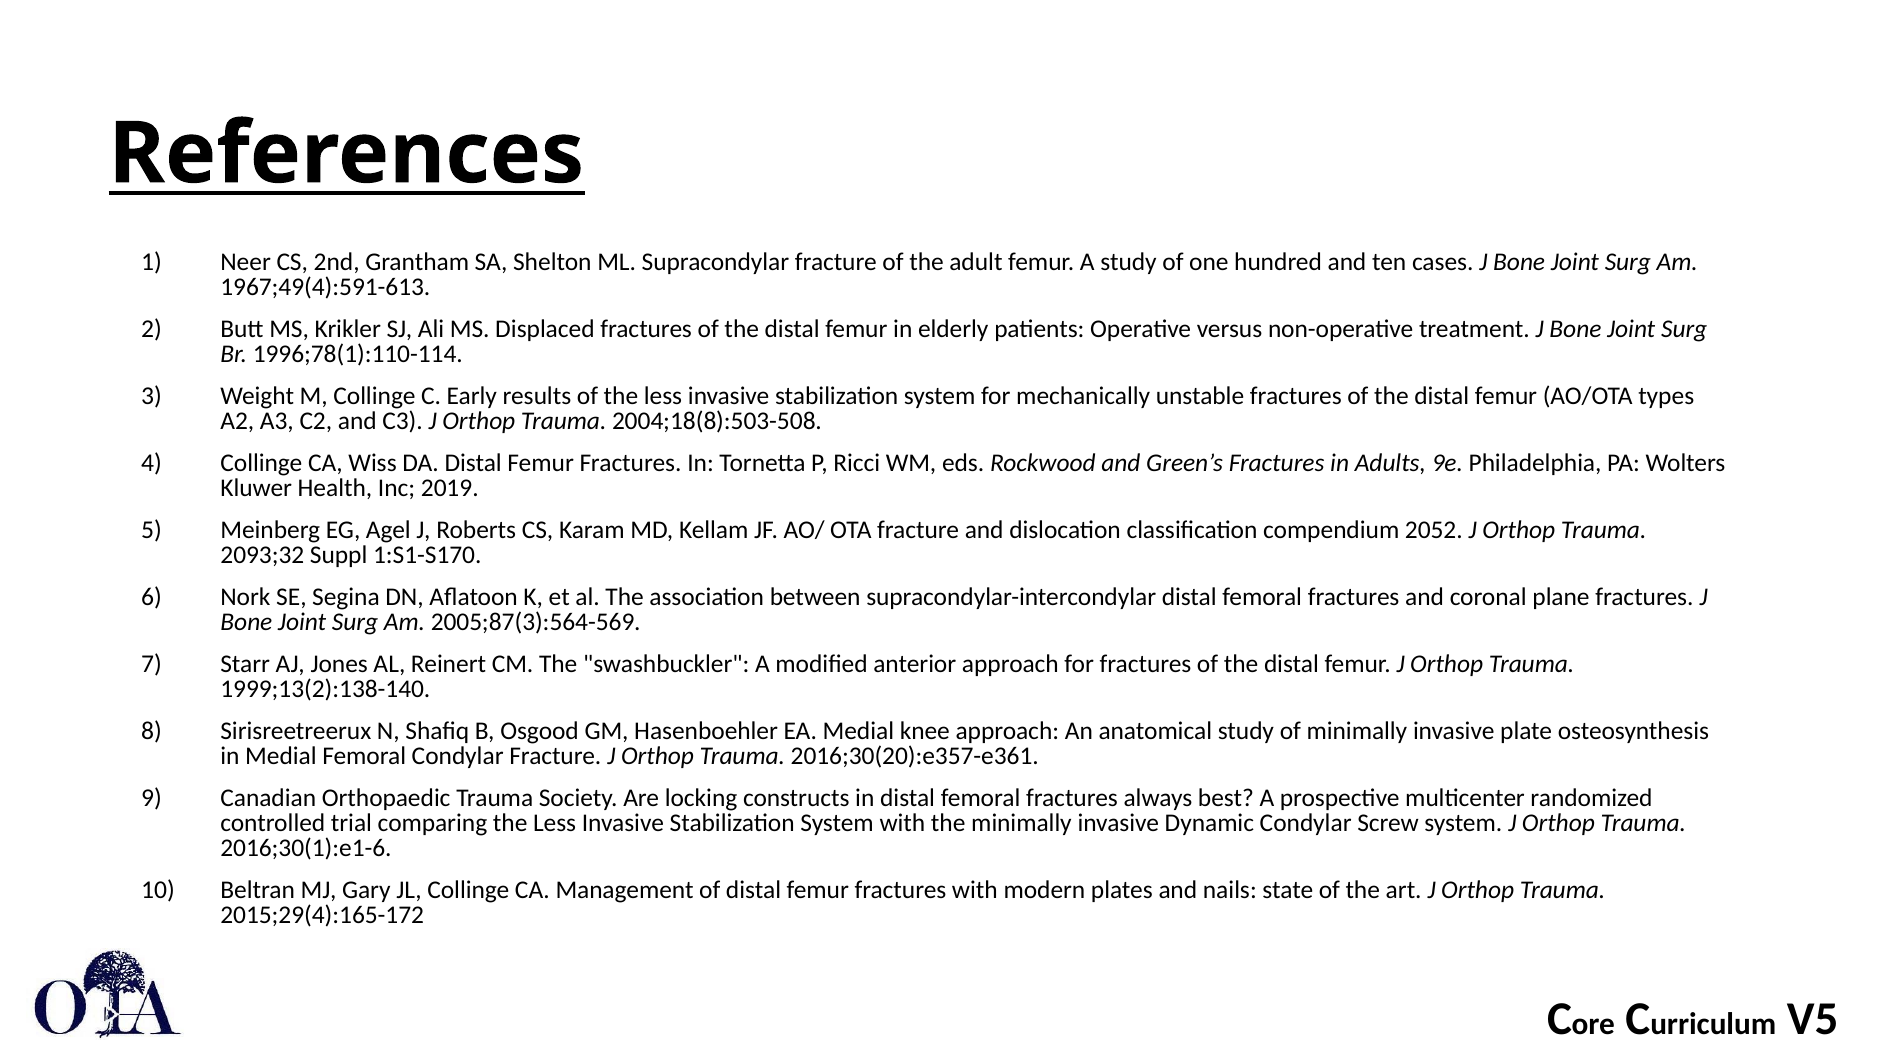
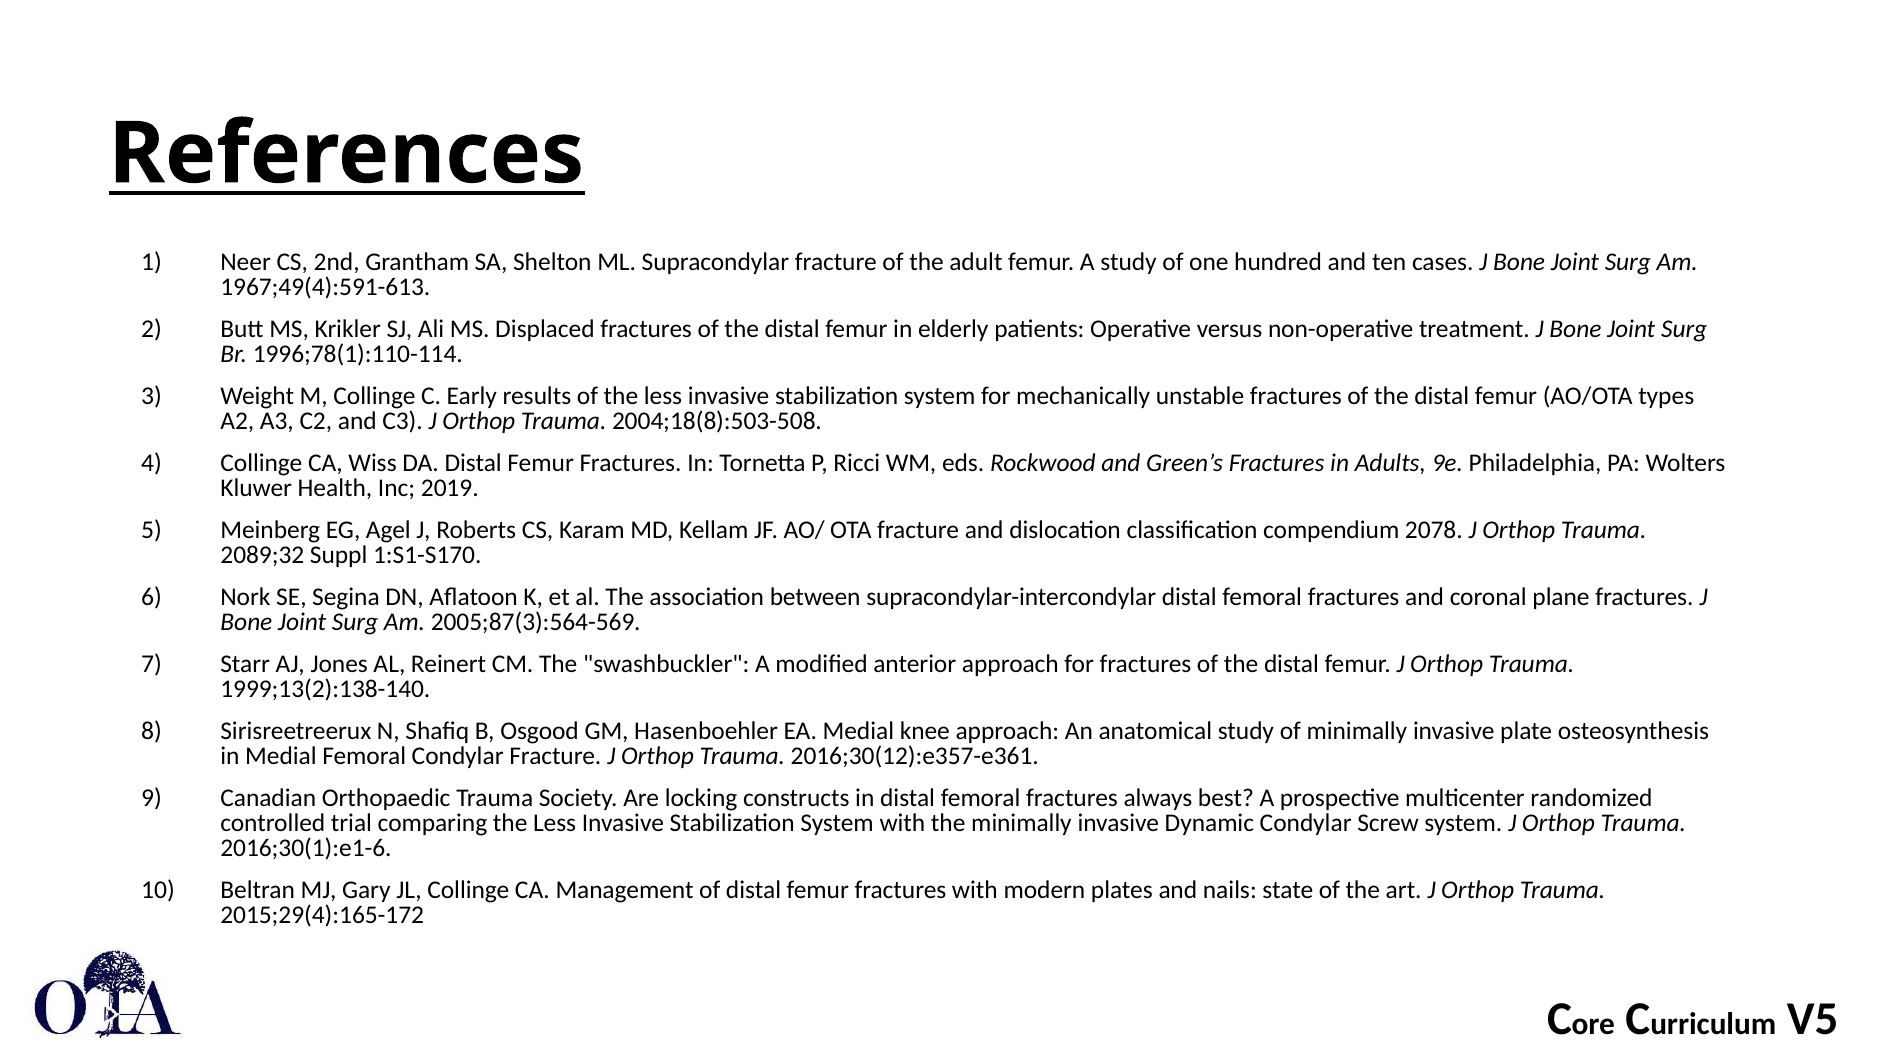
2052: 2052 -> 2078
2093;32: 2093;32 -> 2089;32
2016;30(20):e357-e361: 2016;30(20):e357-e361 -> 2016;30(12):e357-e361
